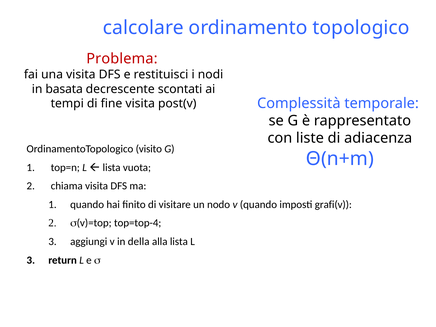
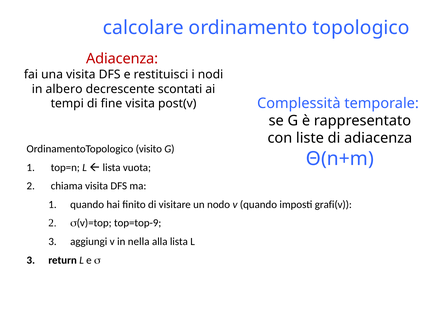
Problema at (122, 59): Problema -> Adiacenza
basata: basata -> albero
top=top-4: top=top-4 -> top=top-9
della: della -> nella
